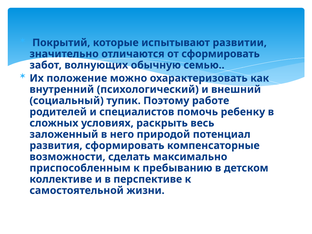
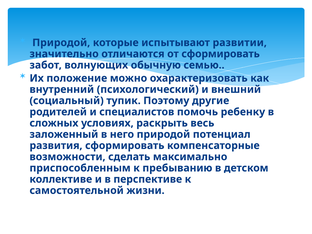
Покрытий at (61, 43): Покрытий -> Природой
работе: работе -> другие
